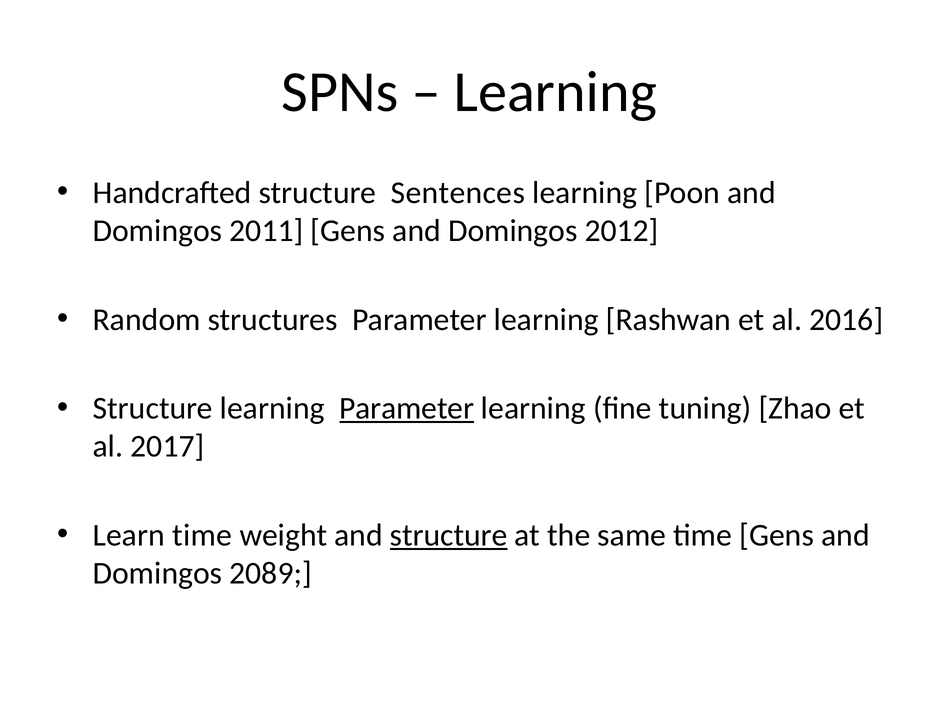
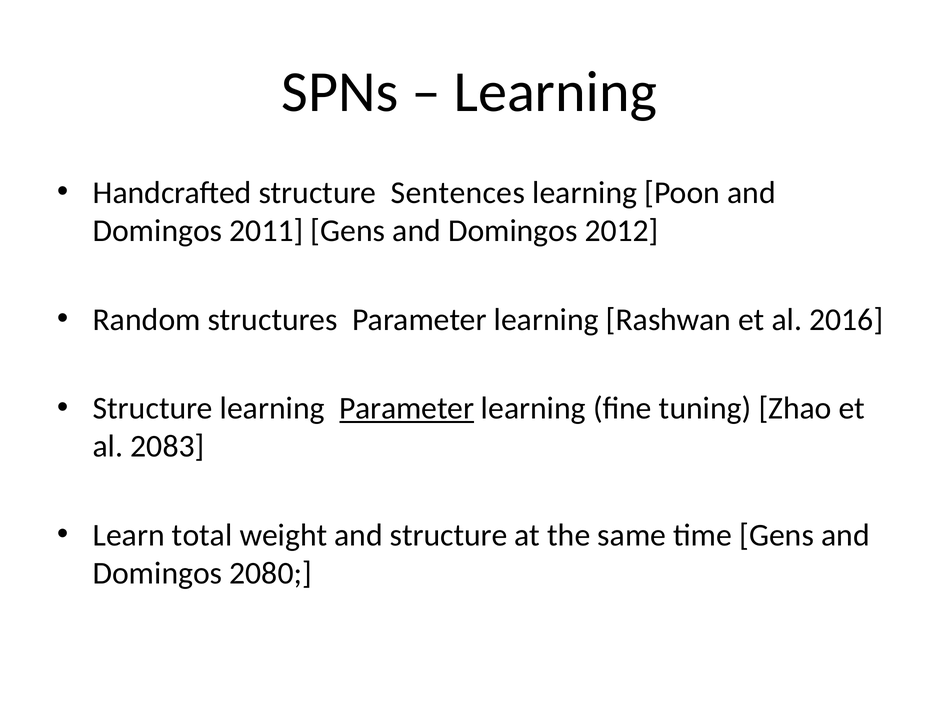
2017: 2017 -> 2083
Learn time: time -> total
structure at (449, 535) underline: present -> none
2089: 2089 -> 2080
